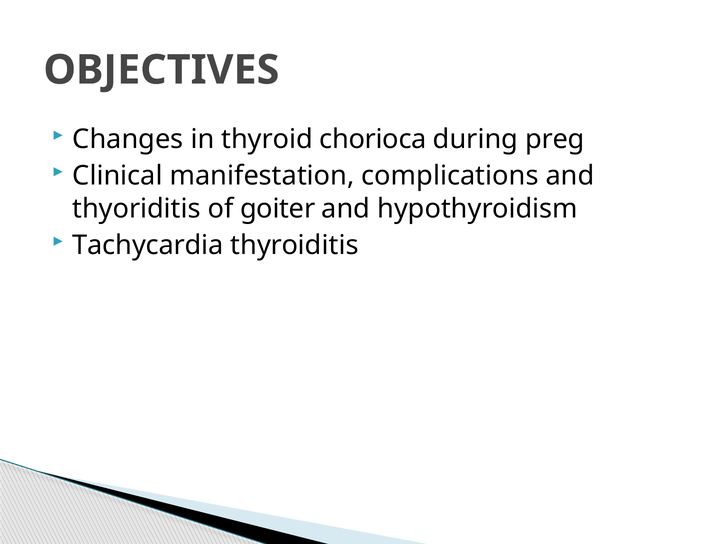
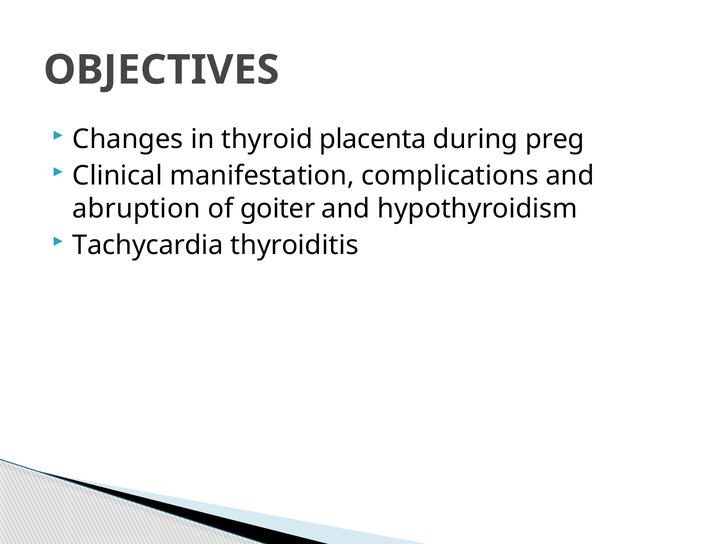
chorioca: chorioca -> placenta
thyoriditis: thyoriditis -> abruption
